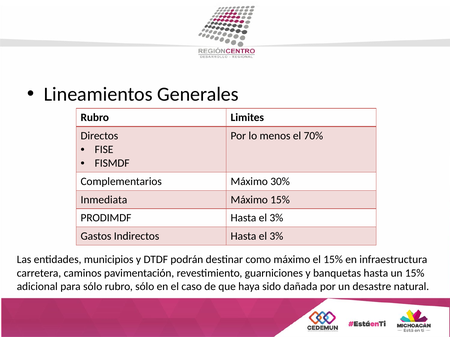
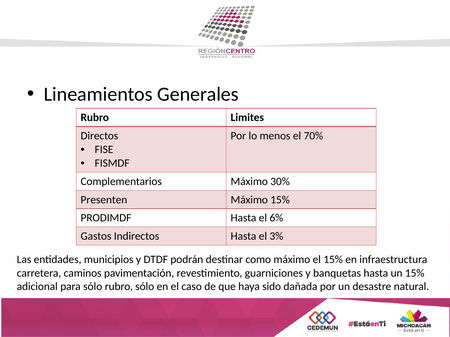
Inmediata: Inmediata -> Presenten
PRODIMDF Hasta el 3%: 3% -> 6%
